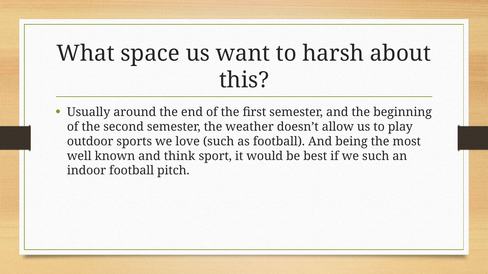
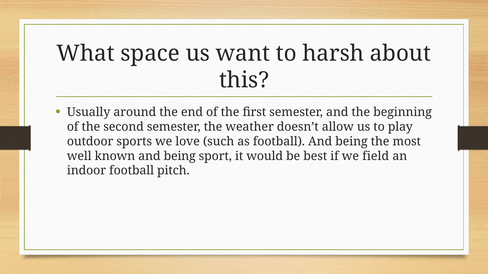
known and think: think -> being
we such: such -> field
